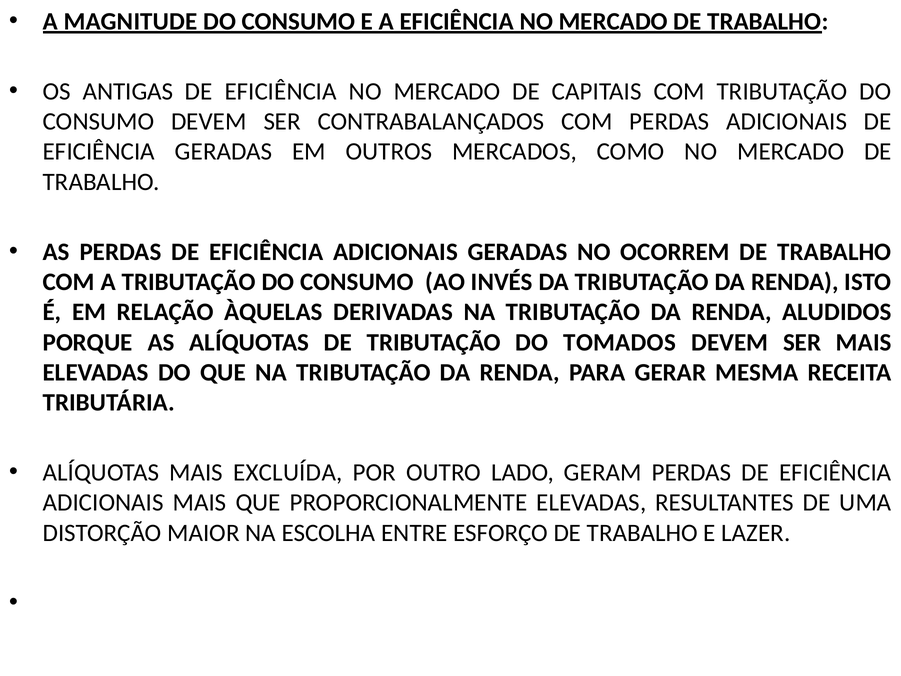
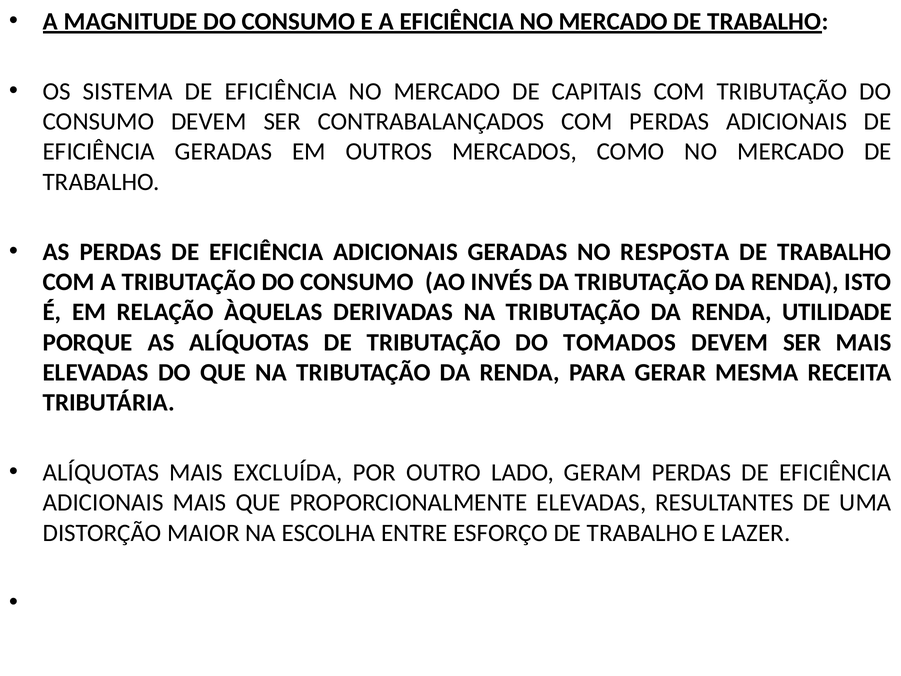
ANTIGAS: ANTIGAS -> SISTEMA
OCORREM: OCORREM -> RESPOSTA
ALUDIDOS: ALUDIDOS -> UTILIDADE
